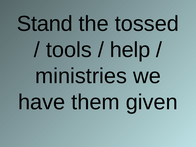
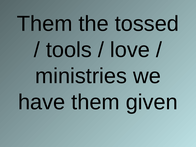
Stand at (45, 24): Stand -> Them
help: help -> love
